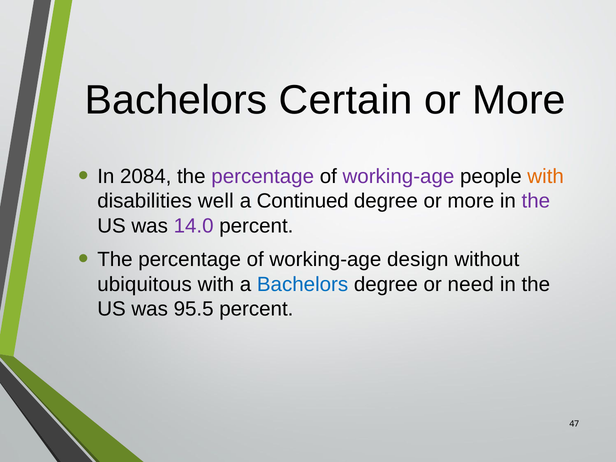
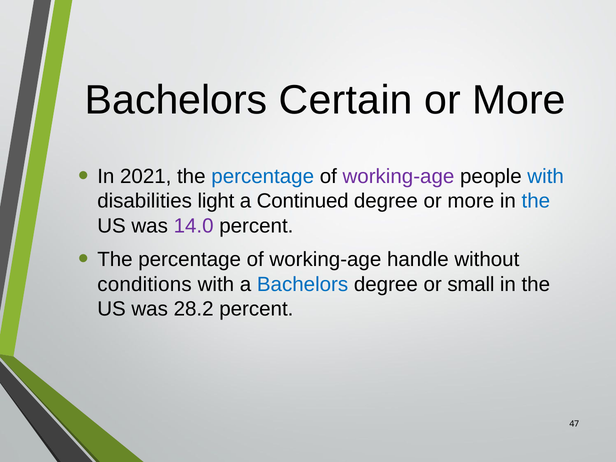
2084: 2084 -> 2021
percentage at (263, 176) colour: purple -> blue
with at (546, 176) colour: orange -> blue
well: well -> light
the at (536, 201) colour: purple -> blue
design: design -> handle
ubiquitous: ubiquitous -> conditions
need: need -> small
95.5: 95.5 -> 28.2
